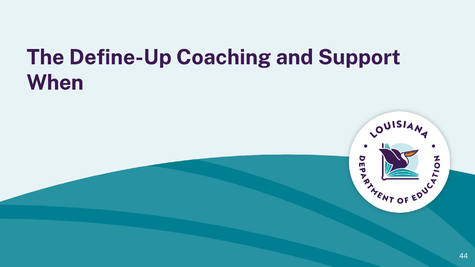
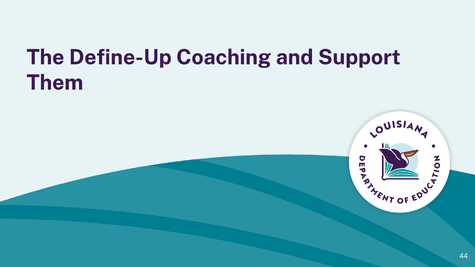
When: When -> Them
